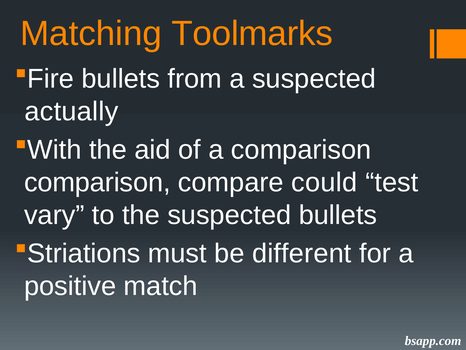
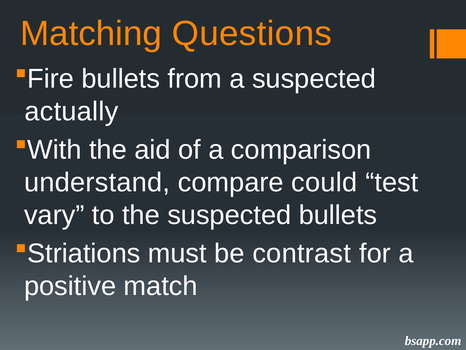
Toolmarks: Toolmarks -> Questions
comparison at (97, 182): comparison -> understand
different: different -> contrast
